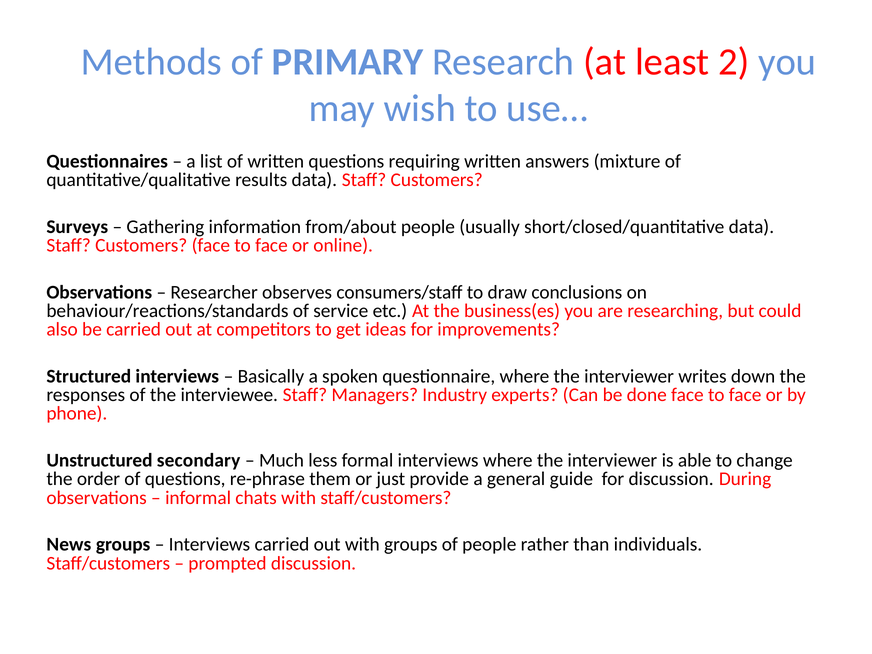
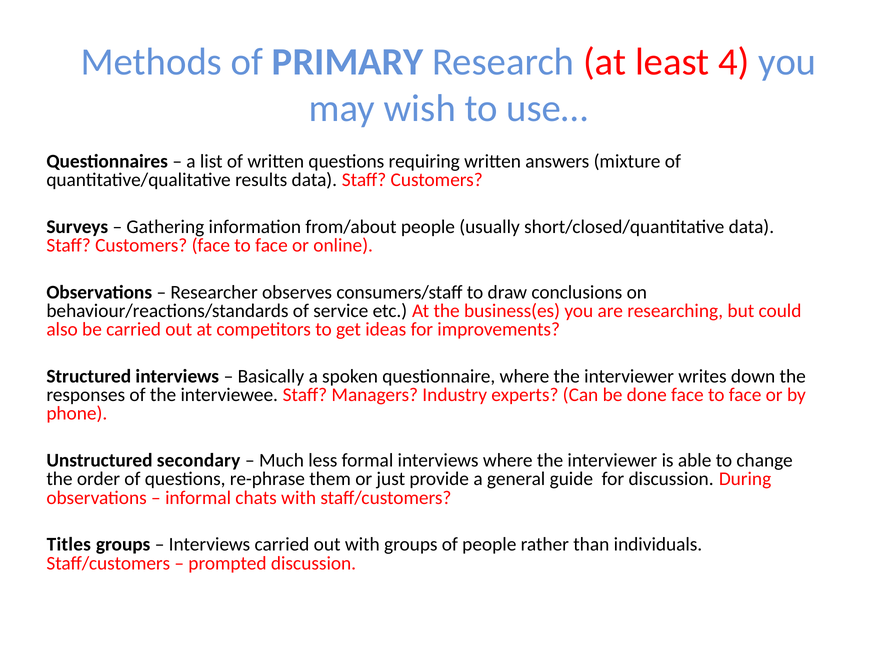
2: 2 -> 4
News: News -> Titles
